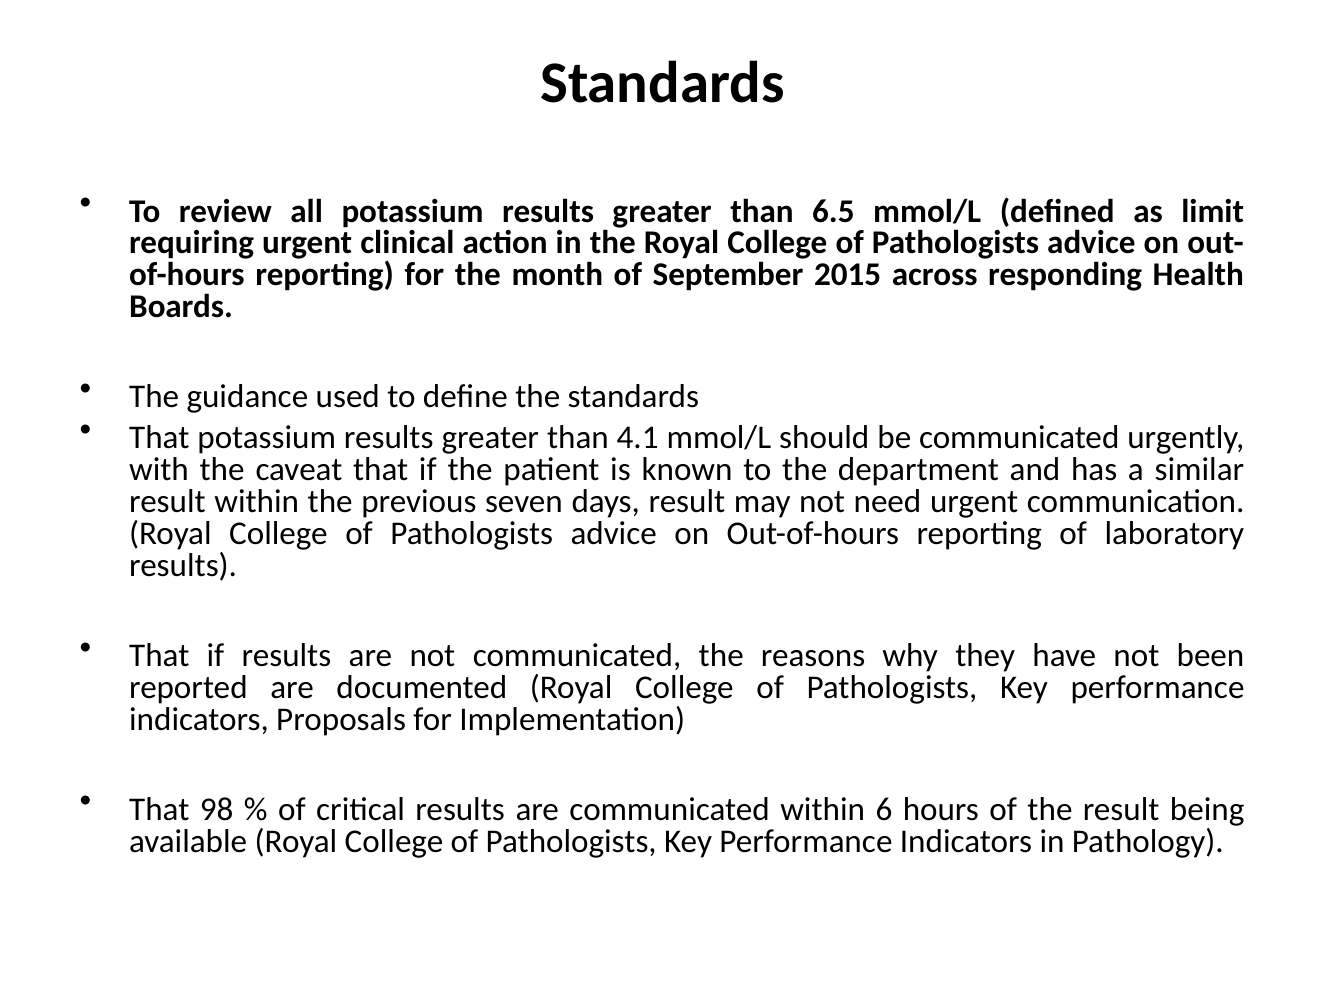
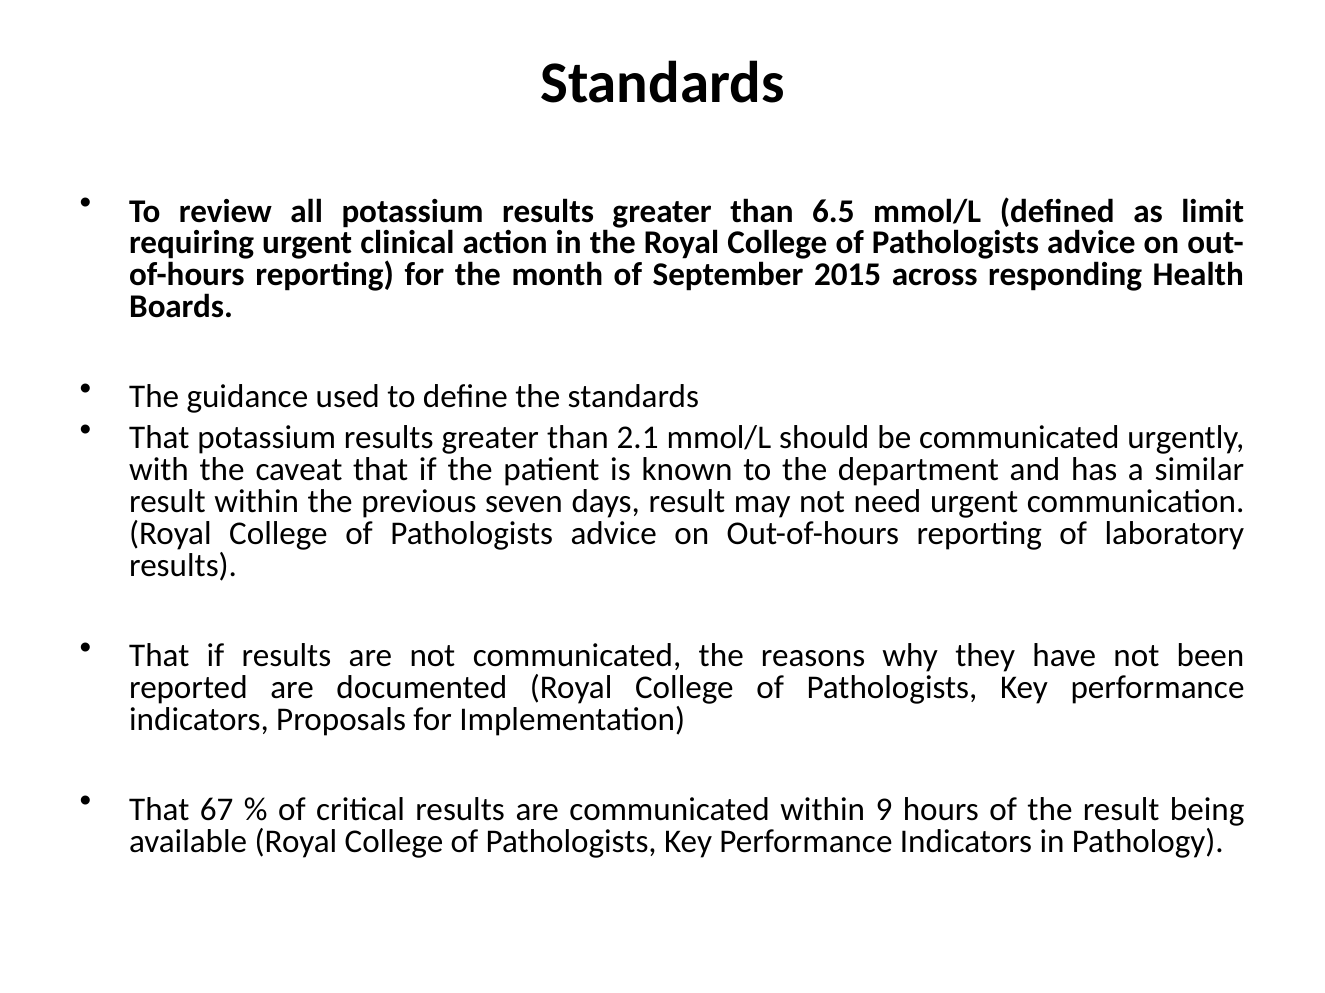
4.1: 4.1 -> 2.1
98: 98 -> 67
6: 6 -> 9
